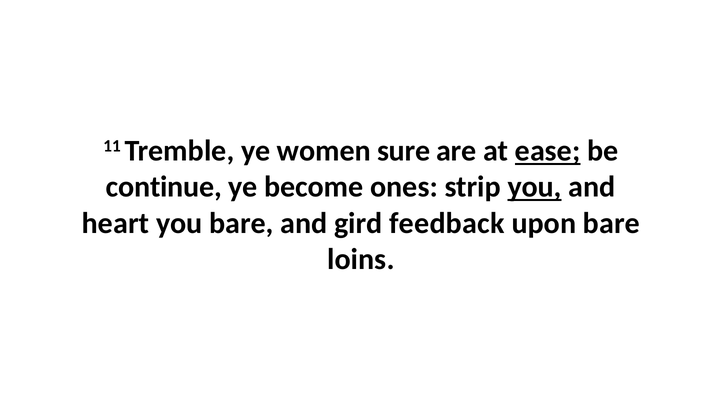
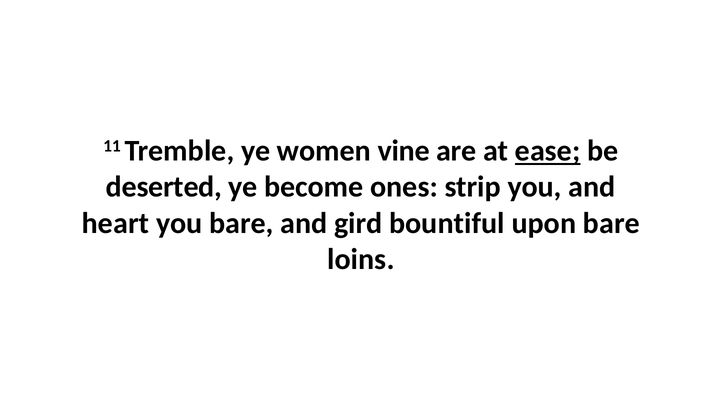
sure: sure -> vine
continue: continue -> deserted
you at (535, 187) underline: present -> none
feedback: feedback -> bountiful
